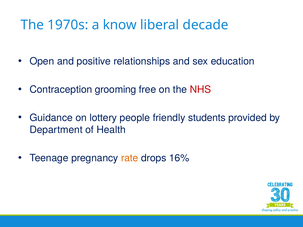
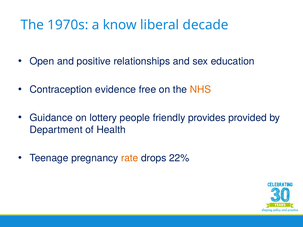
grooming: grooming -> evidence
NHS colour: red -> orange
students: students -> provides
16%: 16% -> 22%
